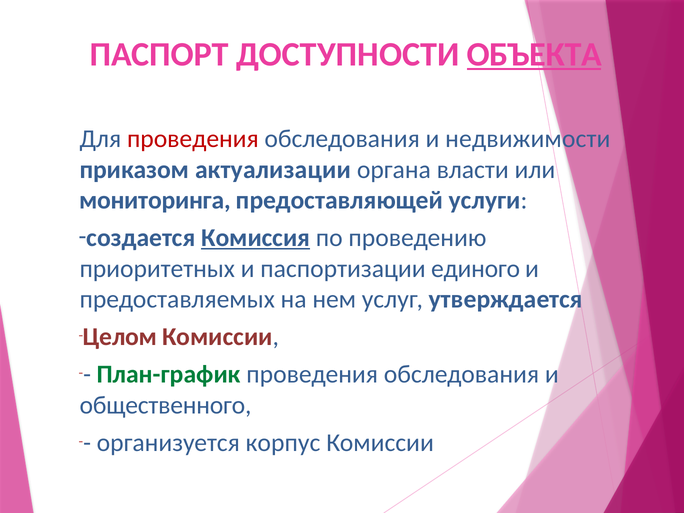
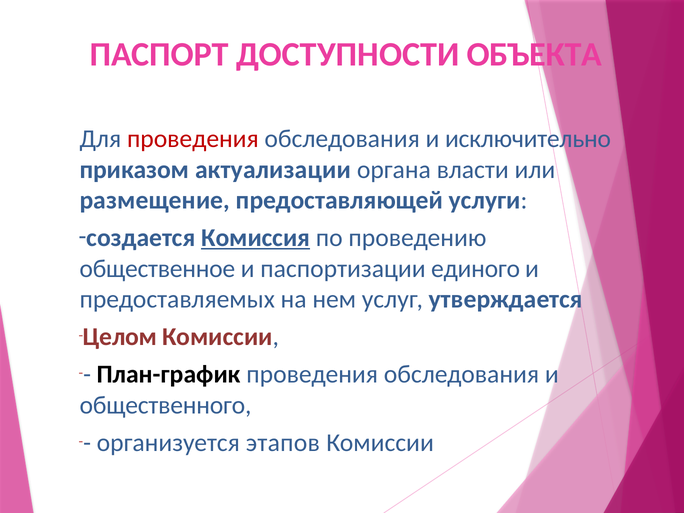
ОБЪЕКТА underline: present -> none
недвижимости: недвижимости -> исключительно
мониторинга: мониторинга -> размещение
приоритетных: приоритетных -> общественное
План-график colour: green -> black
корпус: корпус -> этапов
